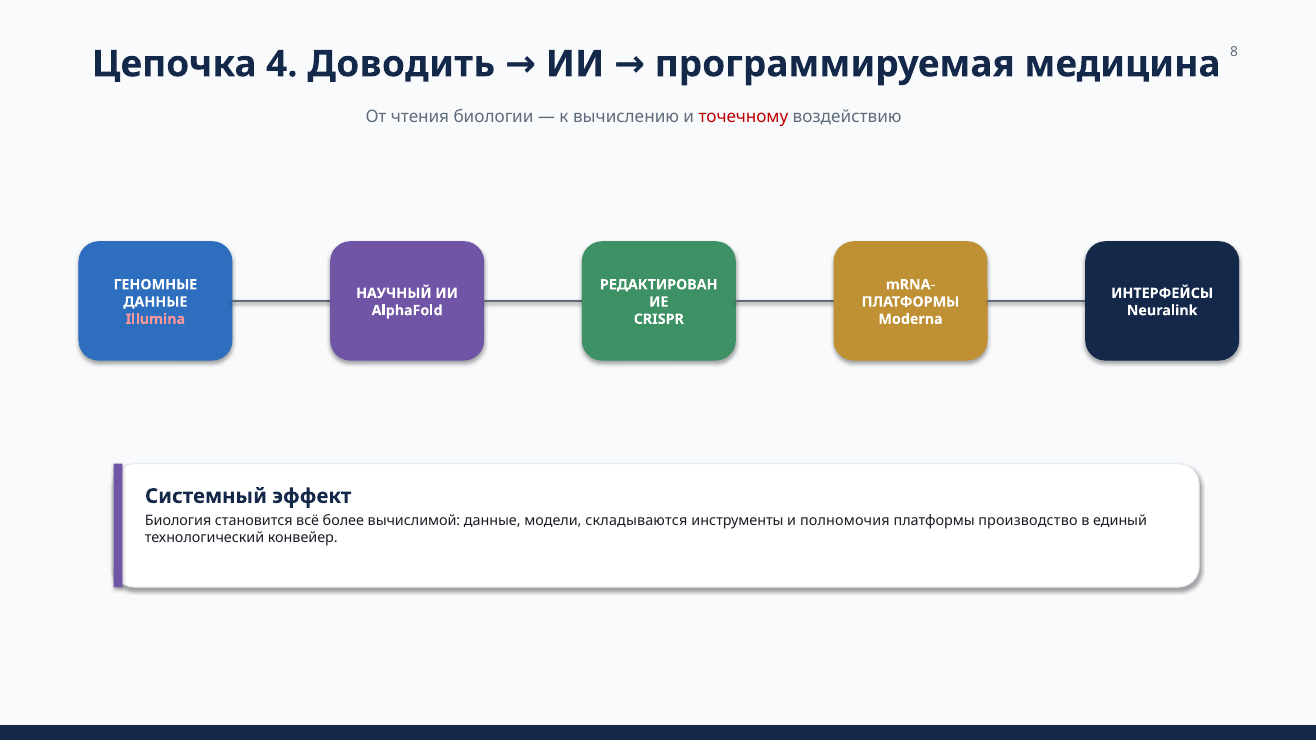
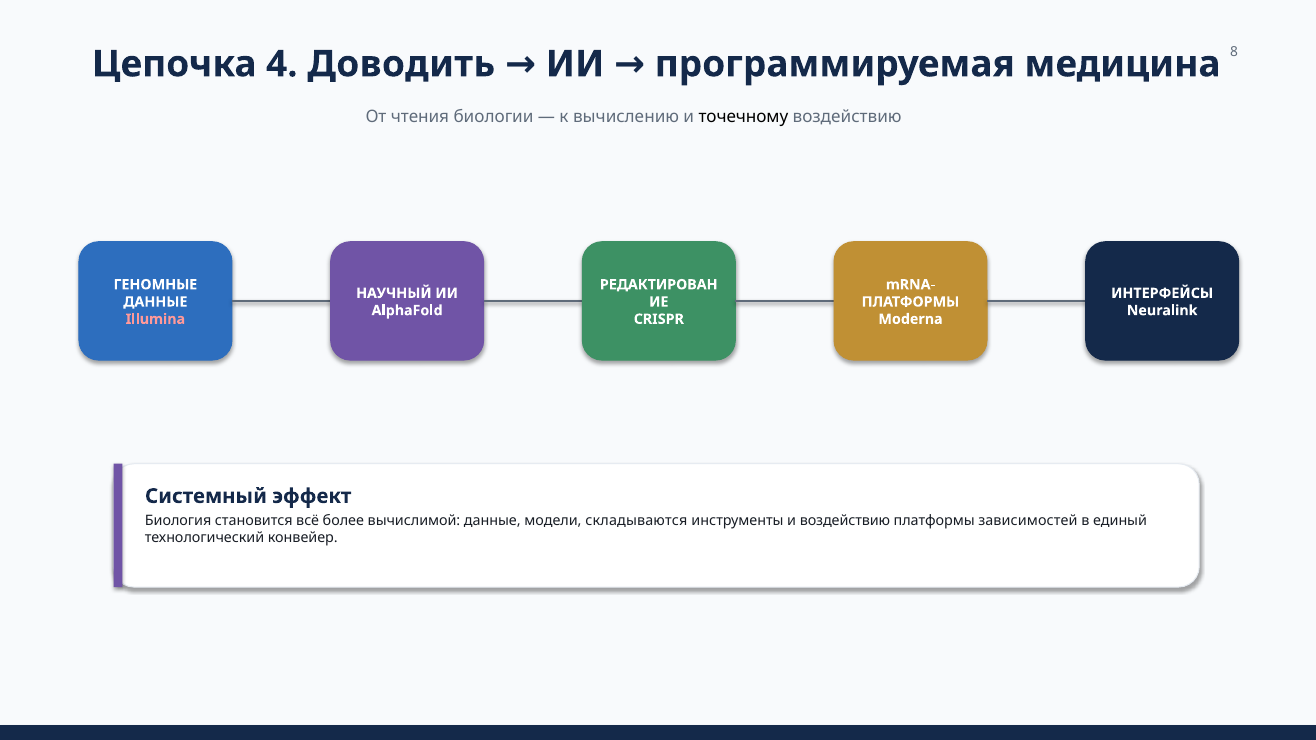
точечному colour: red -> black
и полномочия: полномочия -> воздействию
производство: производство -> зависимостей
